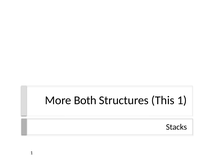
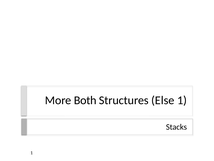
This: This -> Else
